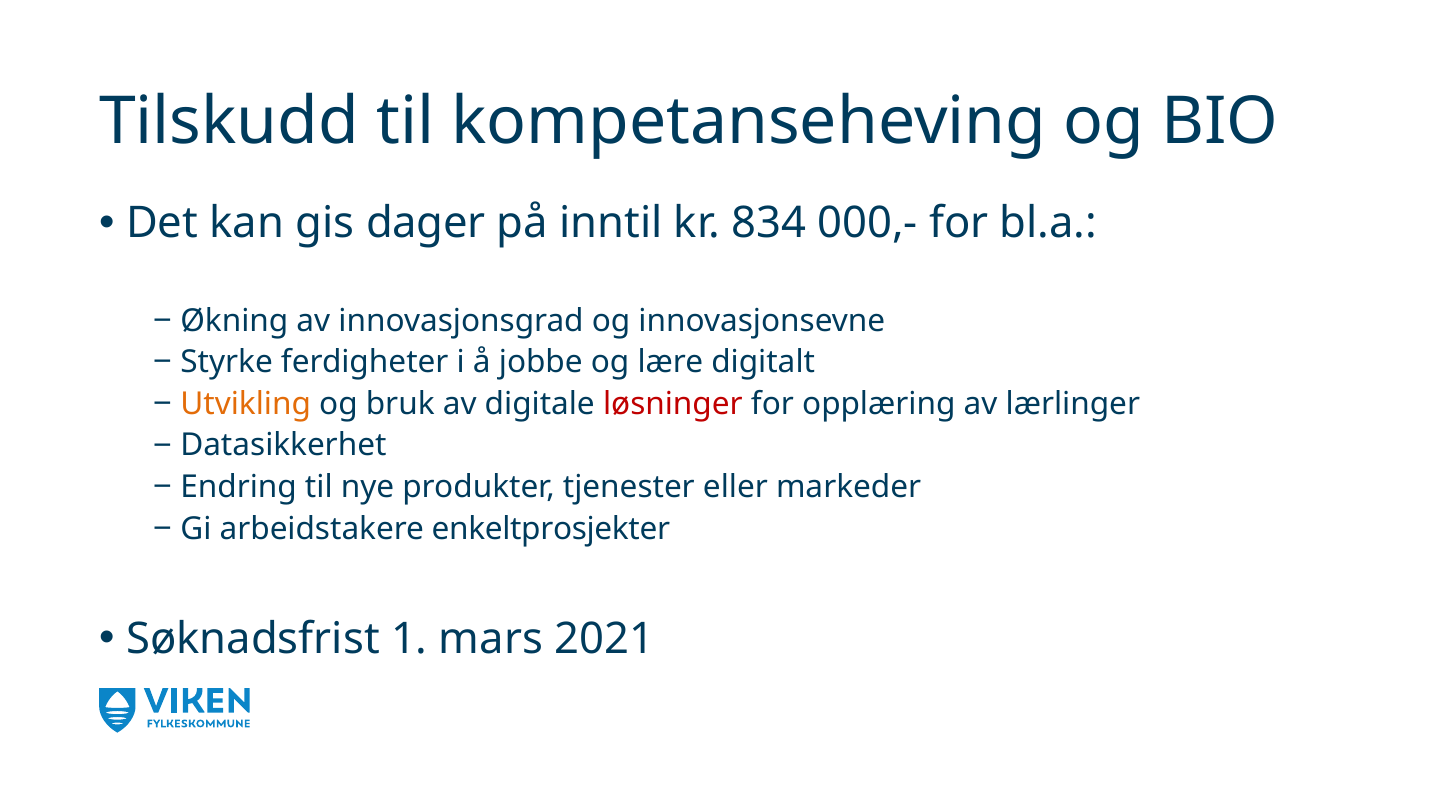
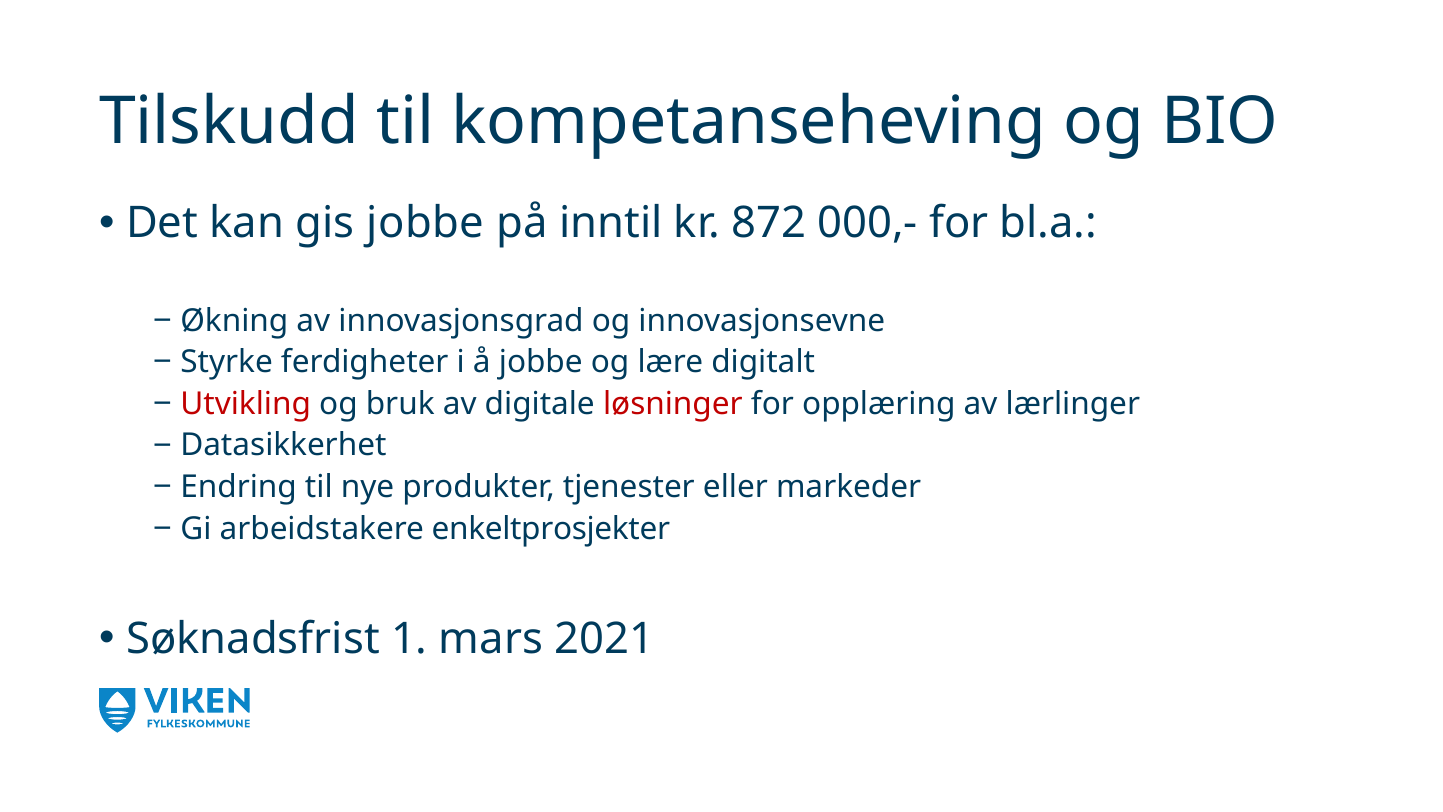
gis dager: dager -> jobbe
834: 834 -> 872
Utvikling colour: orange -> red
